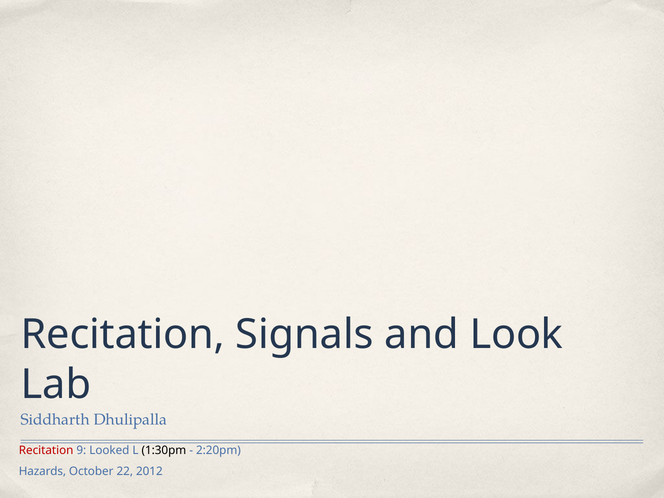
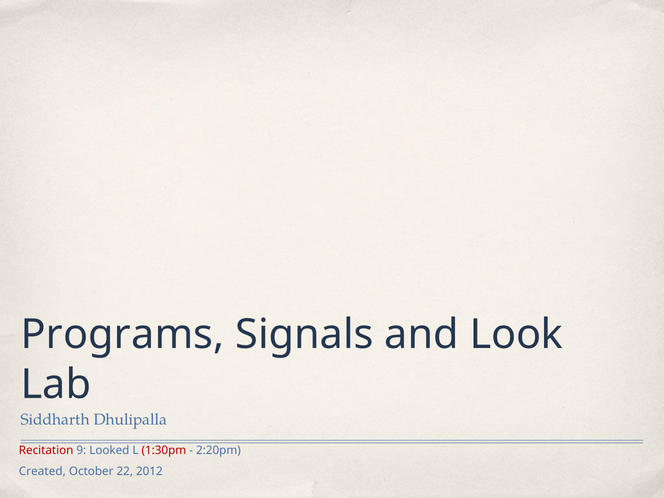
Recitation at (123, 335): Recitation -> Programs
1:30pm colour: black -> red
Hazards: Hazards -> Created
